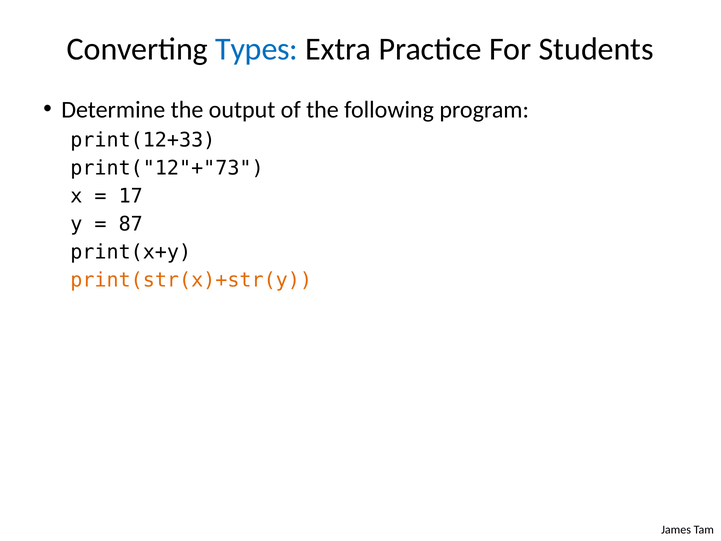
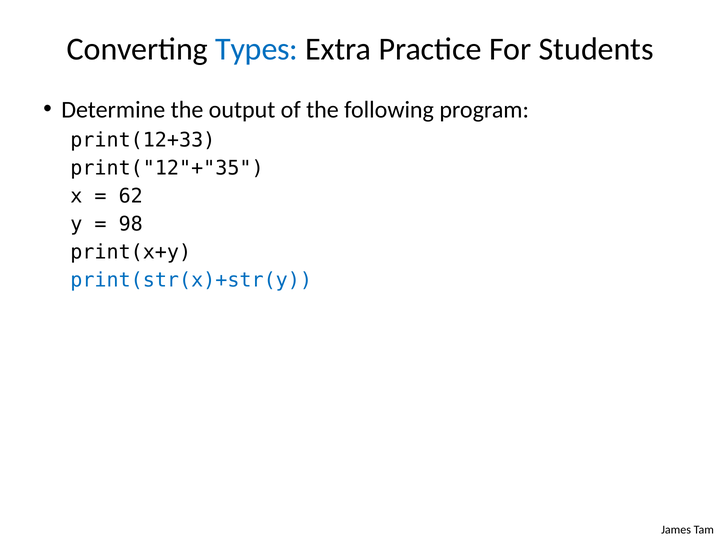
print("12"+"73: print("12"+"73 -> print("12"+"35
17: 17 -> 62
87: 87 -> 98
print(str(x)+str(y colour: orange -> blue
